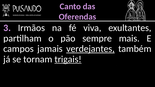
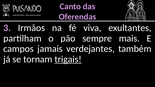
verdejantes underline: present -> none
